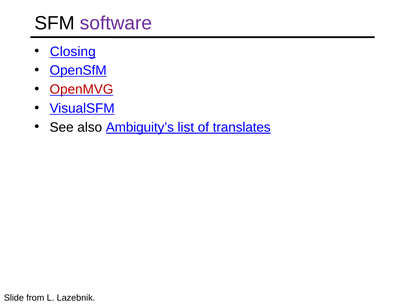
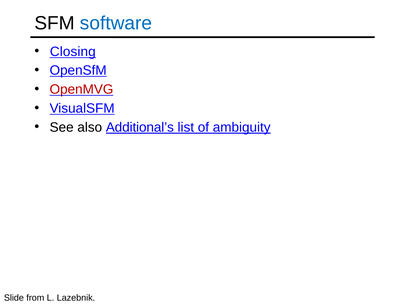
software colour: purple -> blue
Ambiguity’s: Ambiguity’s -> Additional’s
translates: translates -> ambiguity
